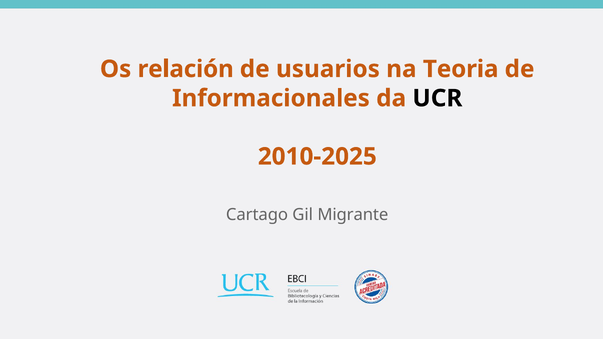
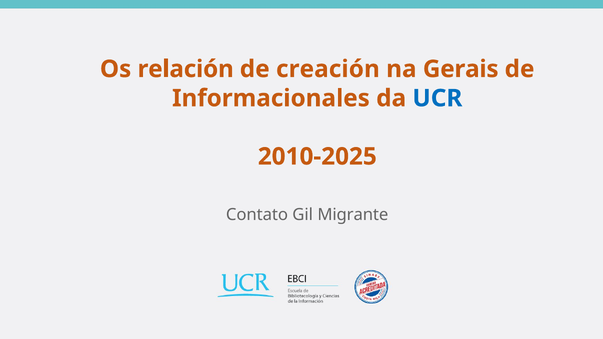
usuarios: usuarios -> creación
Teoria: Teoria -> Gerais
UCR colour: black -> blue
Cartago: Cartago -> Contato
